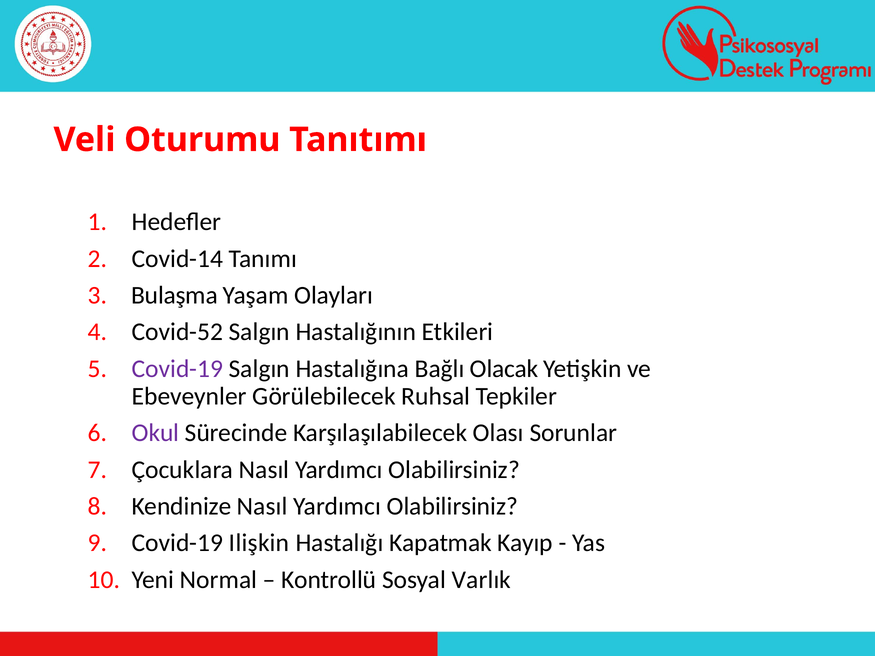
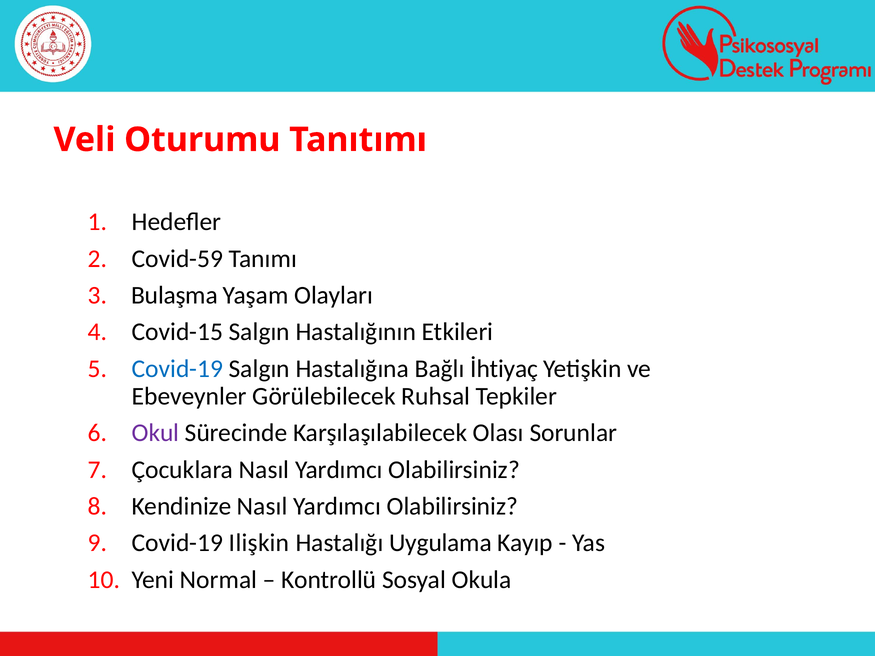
Covid-14: Covid-14 -> Covid-59
Covid-52: Covid-52 -> Covid-15
Covid-19 at (177, 369) colour: purple -> blue
Olacak: Olacak -> İhtiyaç
Kapatmak: Kapatmak -> Uygulama
Varlık: Varlık -> Okula
